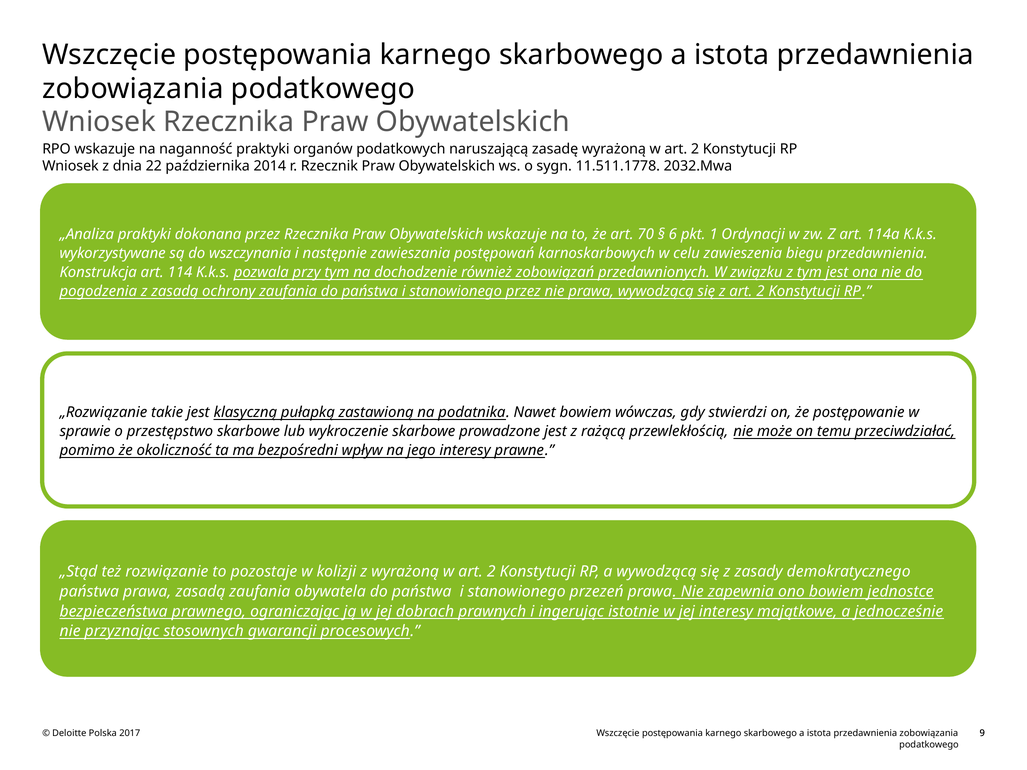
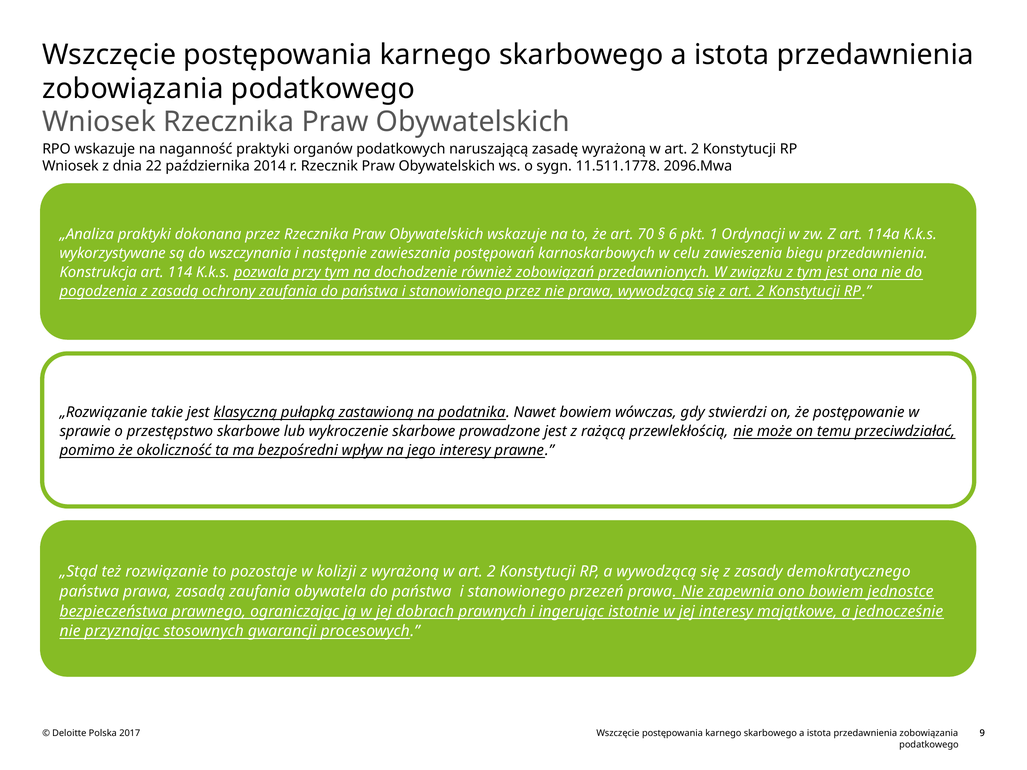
2032.Mwa: 2032.Mwa -> 2096.Mwa
